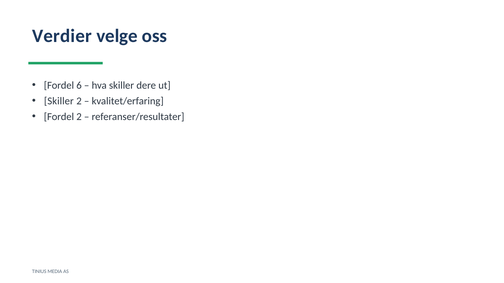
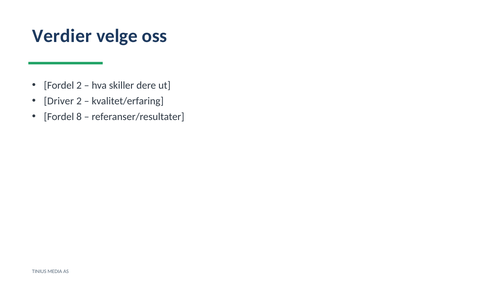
Fordel 6: 6 -> 2
Skiller at (59, 101): Skiller -> Driver
Fordel 2: 2 -> 8
